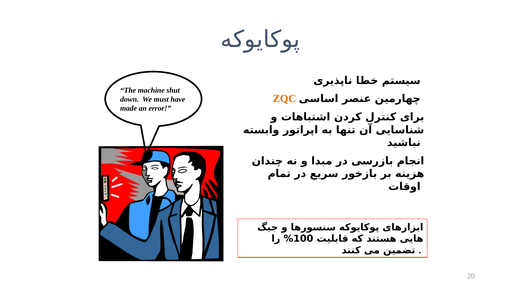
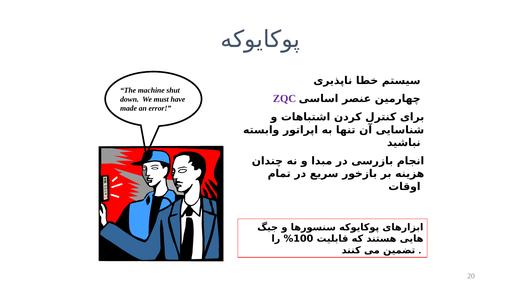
ZQC colour: orange -> purple
